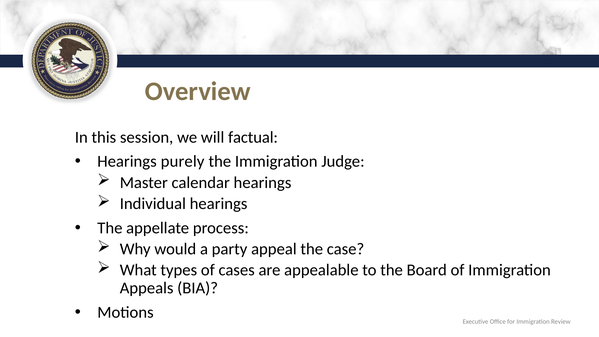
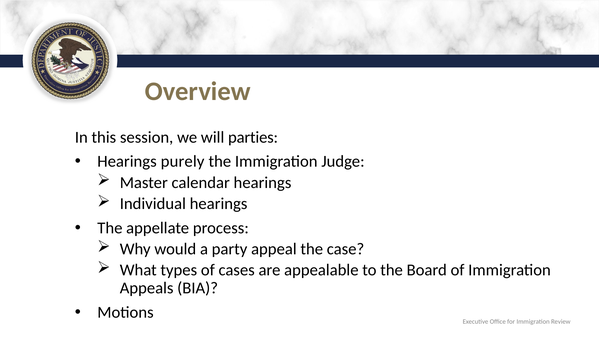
factual: factual -> parties
